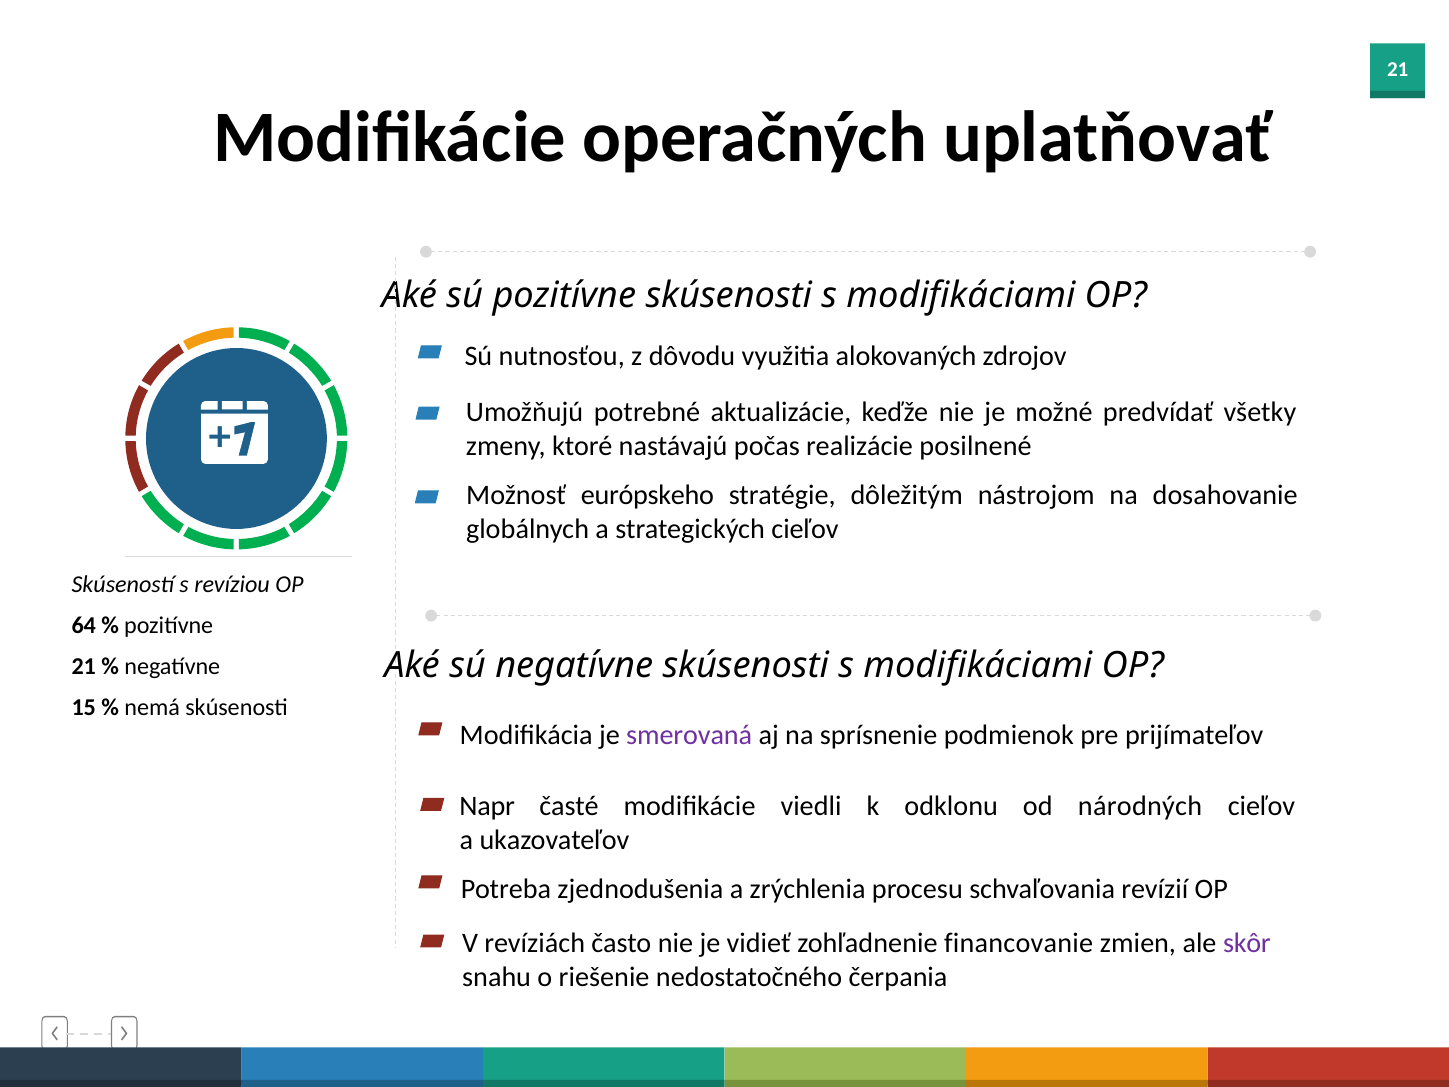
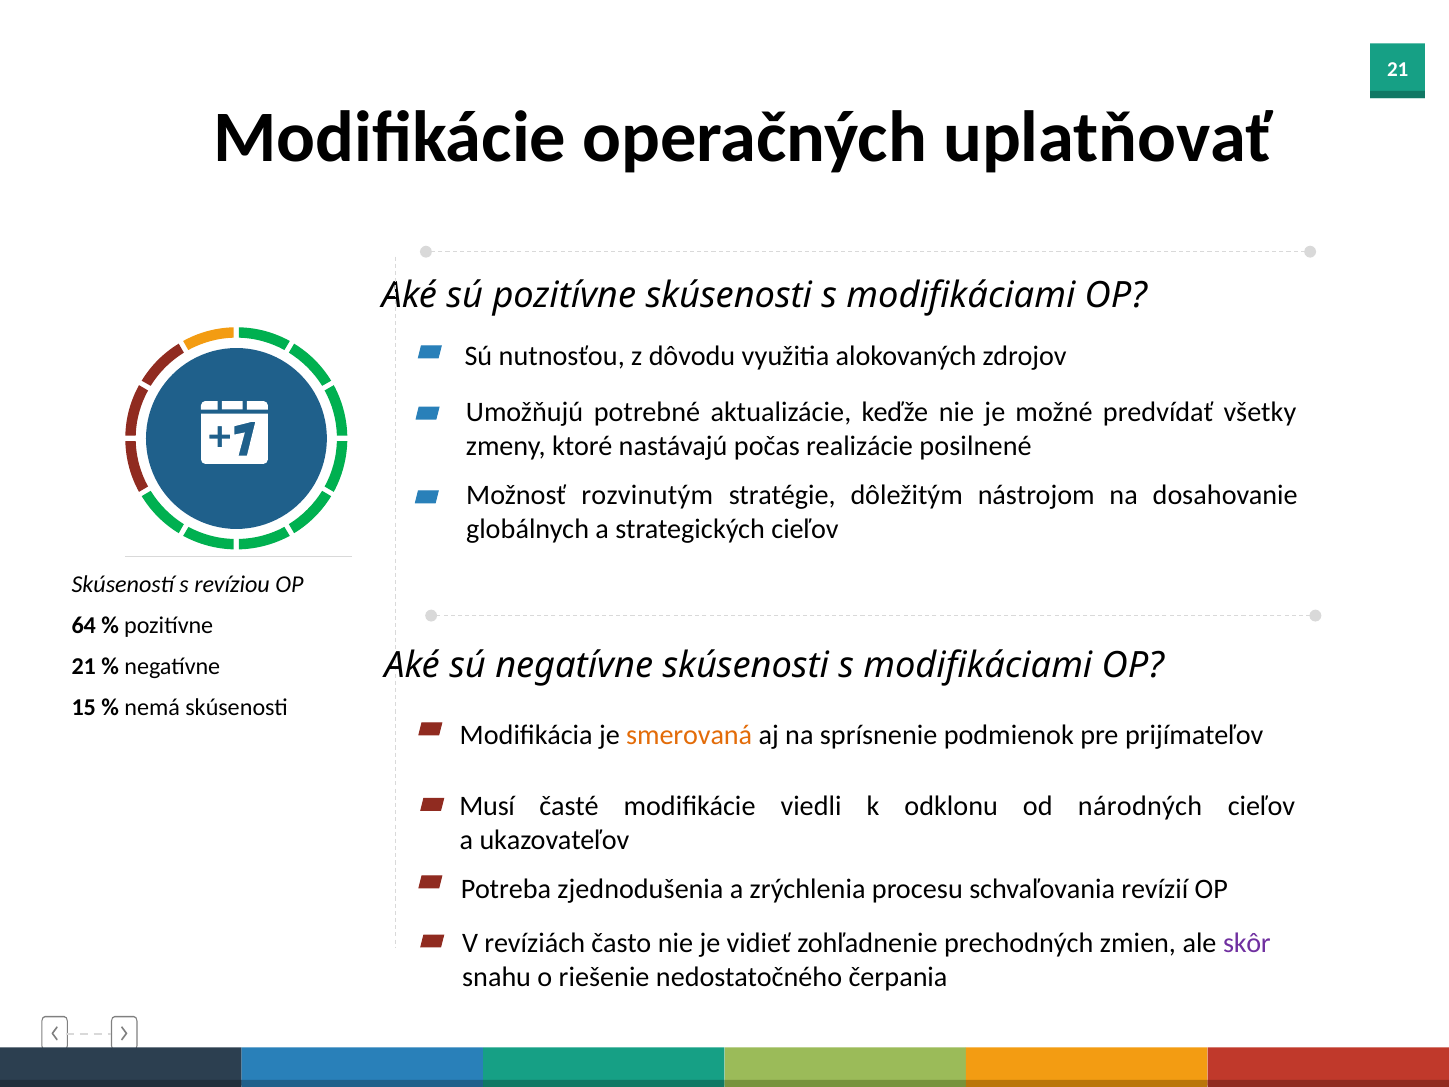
európskeho: európskeho -> rozvinutým
smerovaná colour: purple -> orange
Napr: Napr -> Musí
financovanie: financovanie -> prechodných
